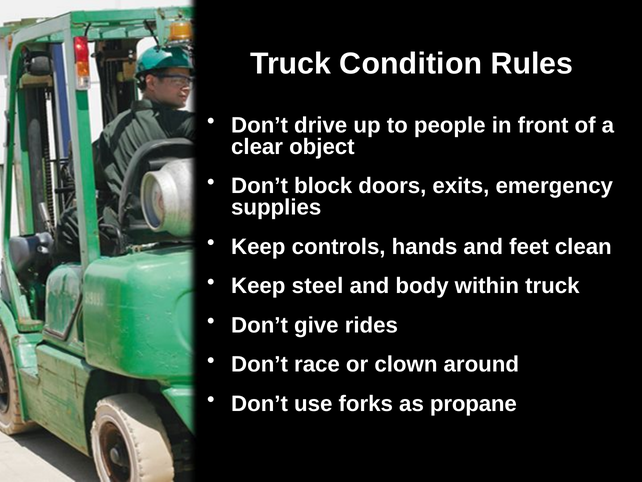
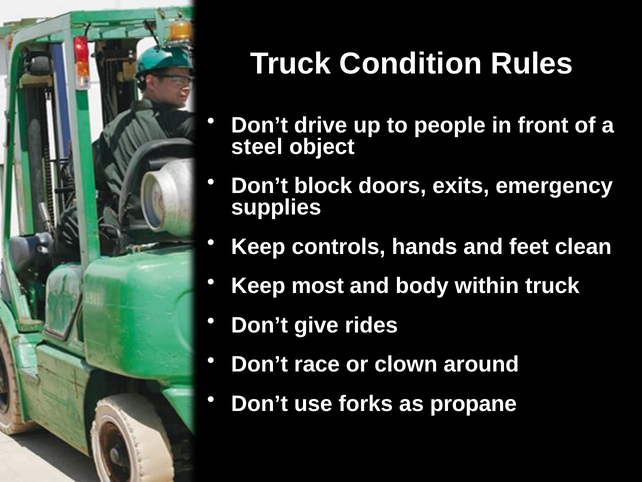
clear: clear -> steel
steel: steel -> most
